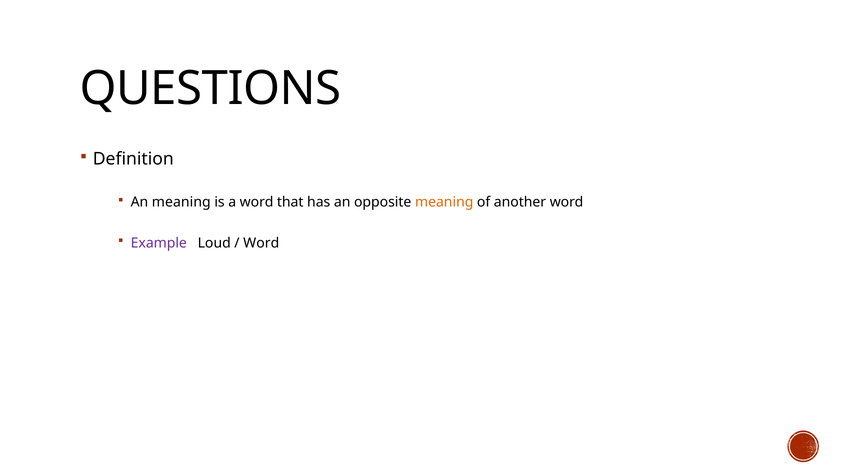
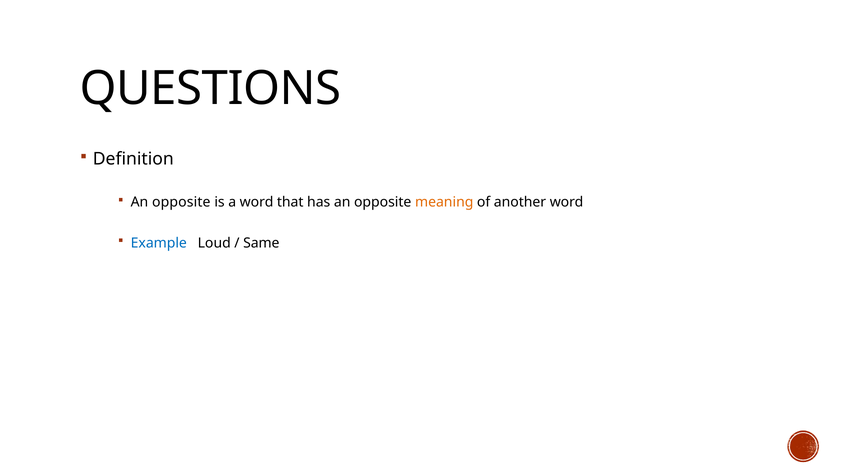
meaning at (181, 202): meaning -> opposite
Example colour: purple -> blue
Word at (261, 243): Word -> Same
